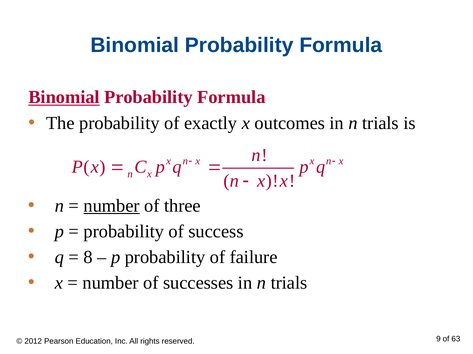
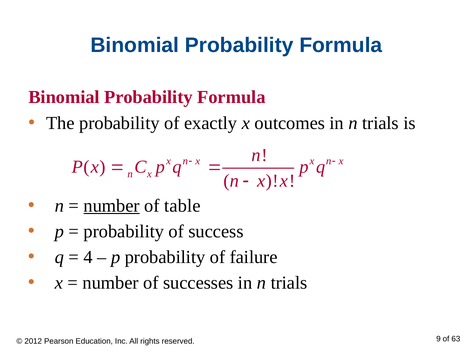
Binomial at (64, 97) underline: present -> none
three: three -> table
8: 8 -> 4
